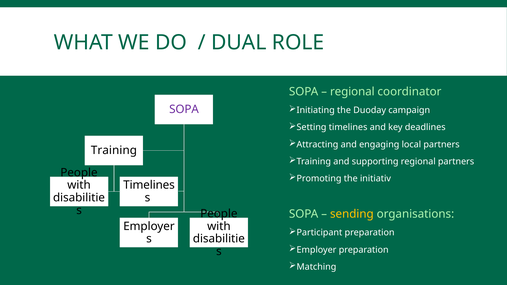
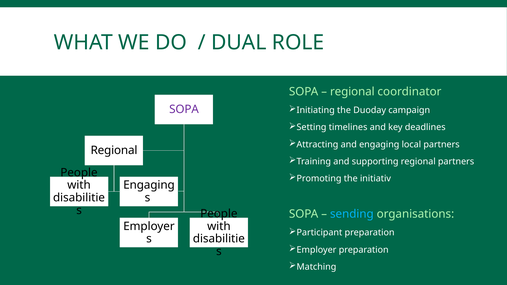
Training at (114, 151): Training -> Regional
Timelines at (149, 185): Timelines -> Engaging
sending colour: yellow -> light blue
